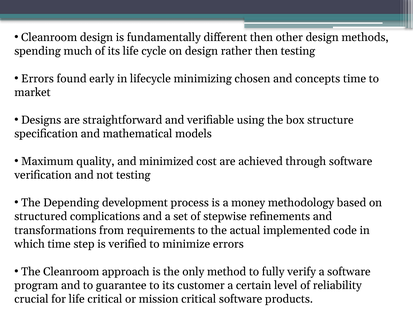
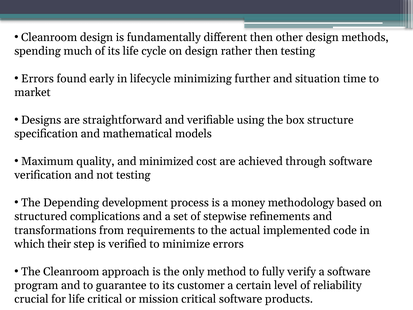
chosen: chosen -> further
concepts: concepts -> situation
which time: time -> their
